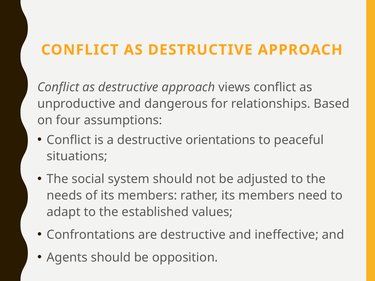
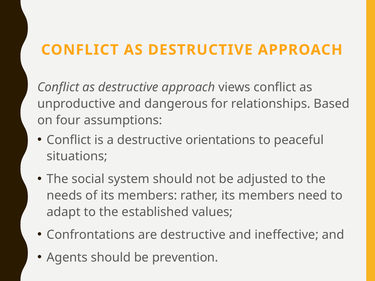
opposition: opposition -> prevention
